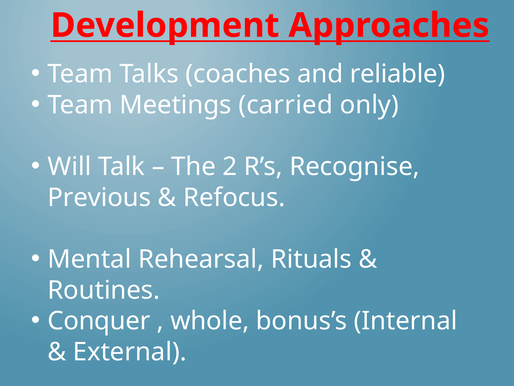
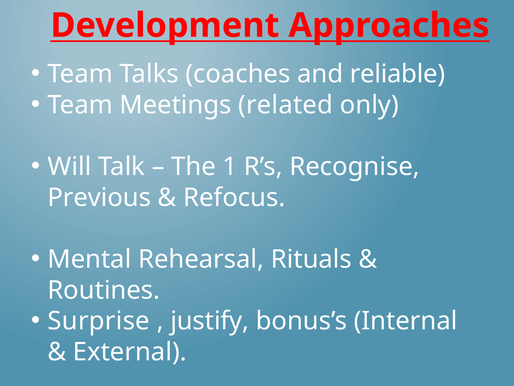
carried: carried -> related
2: 2 -> 1
Conquer: Conquer -> Surprise
whole: whole -> justify
